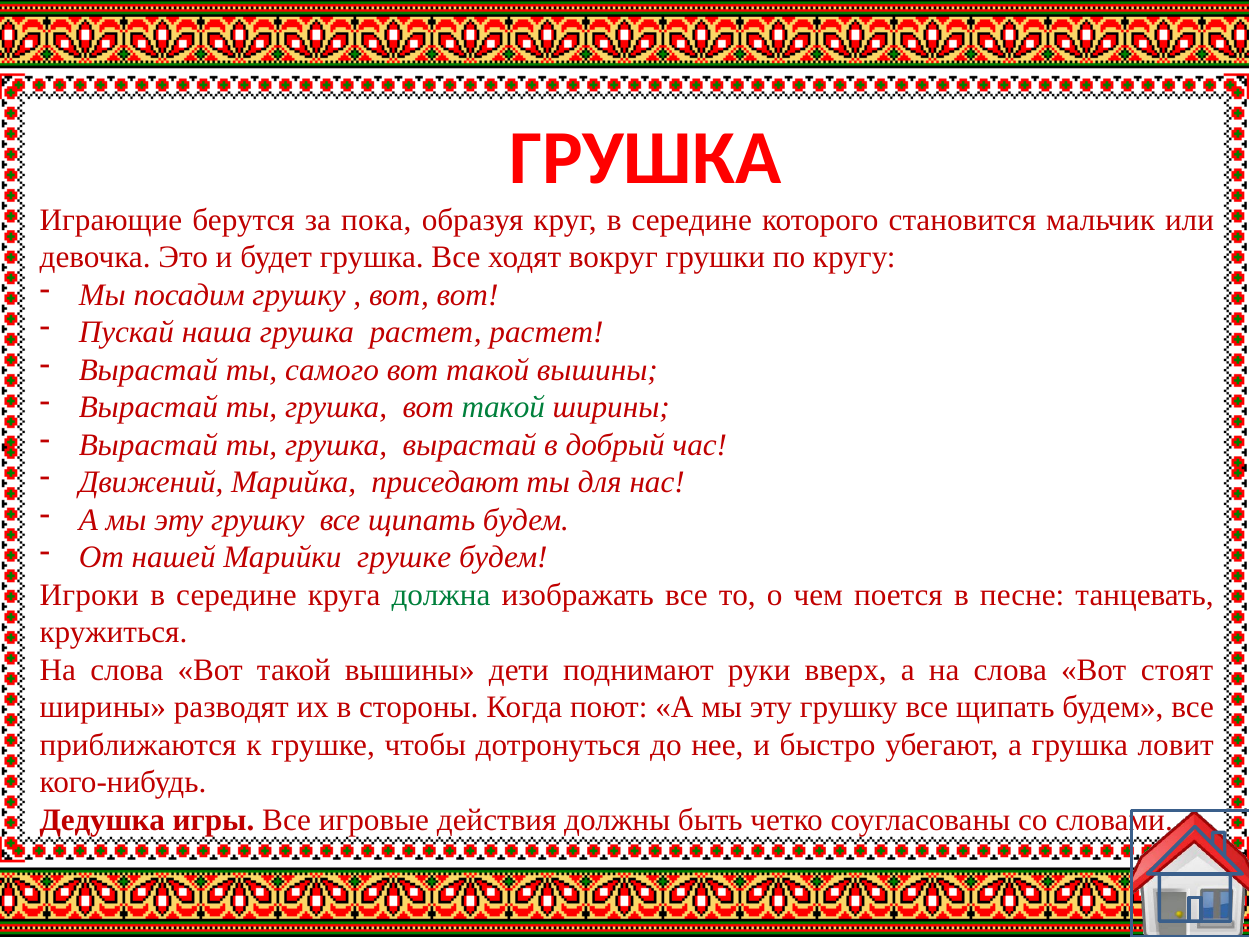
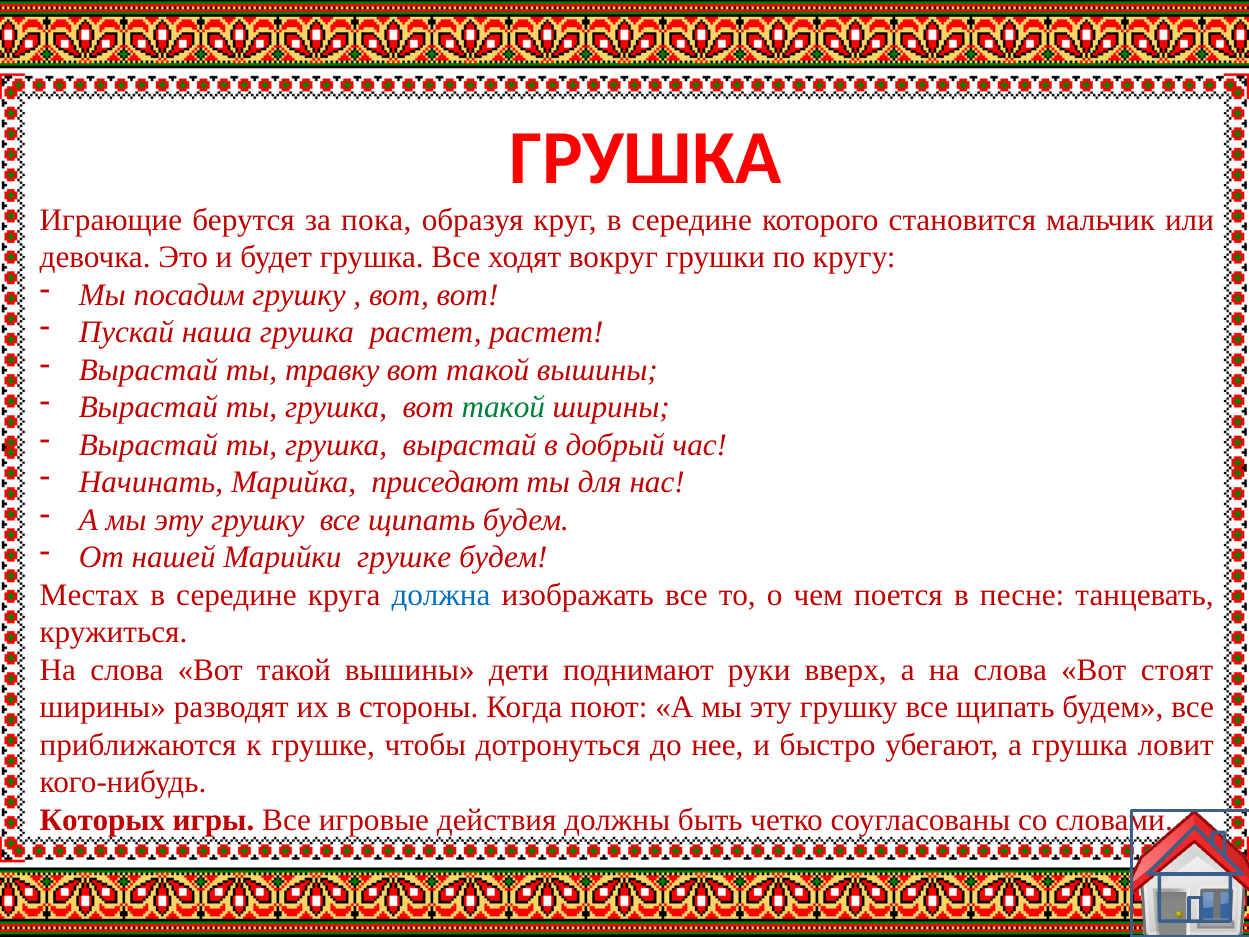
самого: самого -> травку
Движений: Движений -> Начинать
Игроки: Игроки -> Местах
должна colour: green -> blue
Дедушка: Дедушка -> Которых
